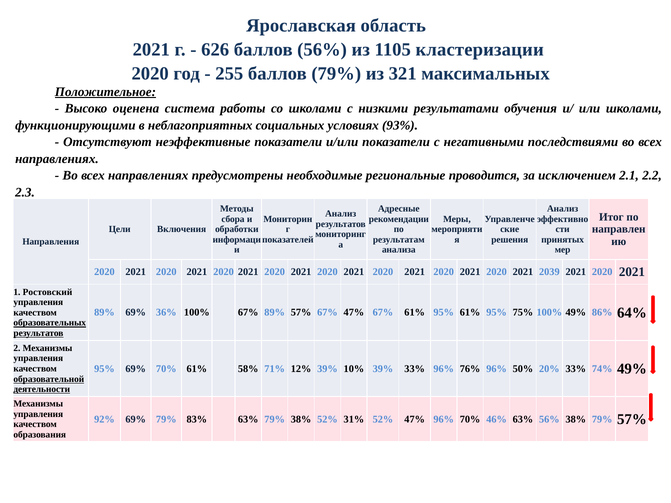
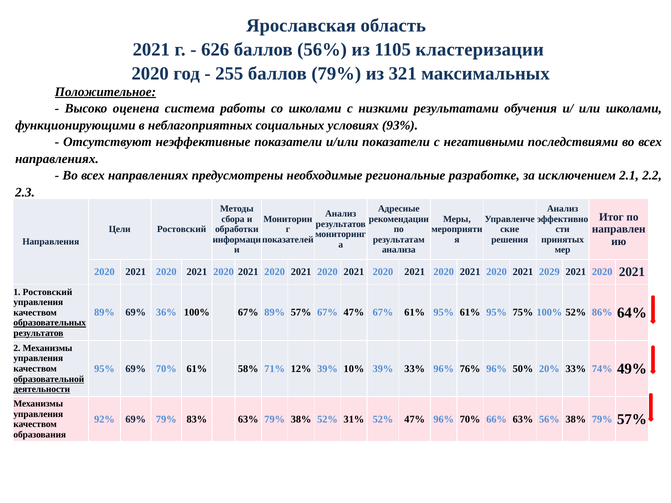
проводится: проводится -> разработке
Цели Включения: Включения -> Ростовский
2039: 2039 -> 2029
100% 49%: 49% -> 52%
46%: 46% -> 66%
